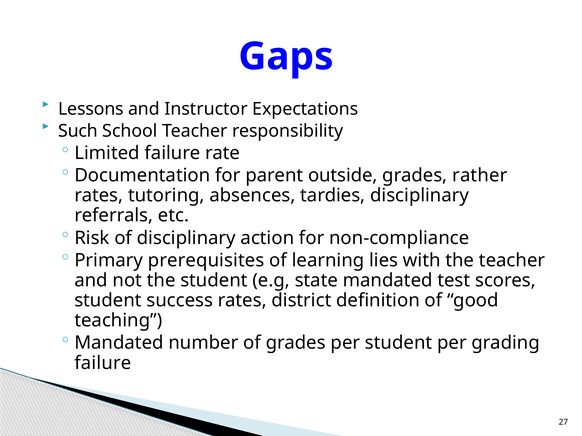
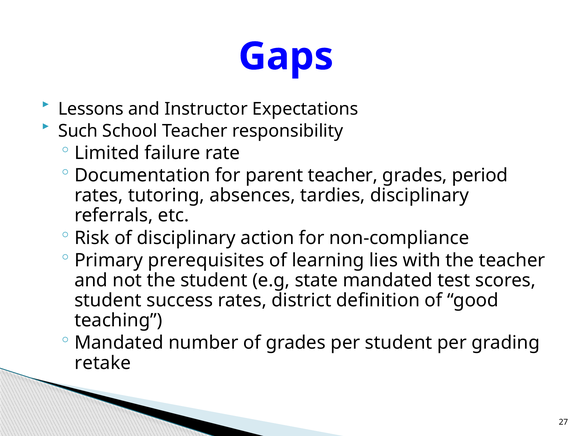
parent outside: outside -> teacher
rather: rather -> period
failure at (103, 363): failure -> retake
